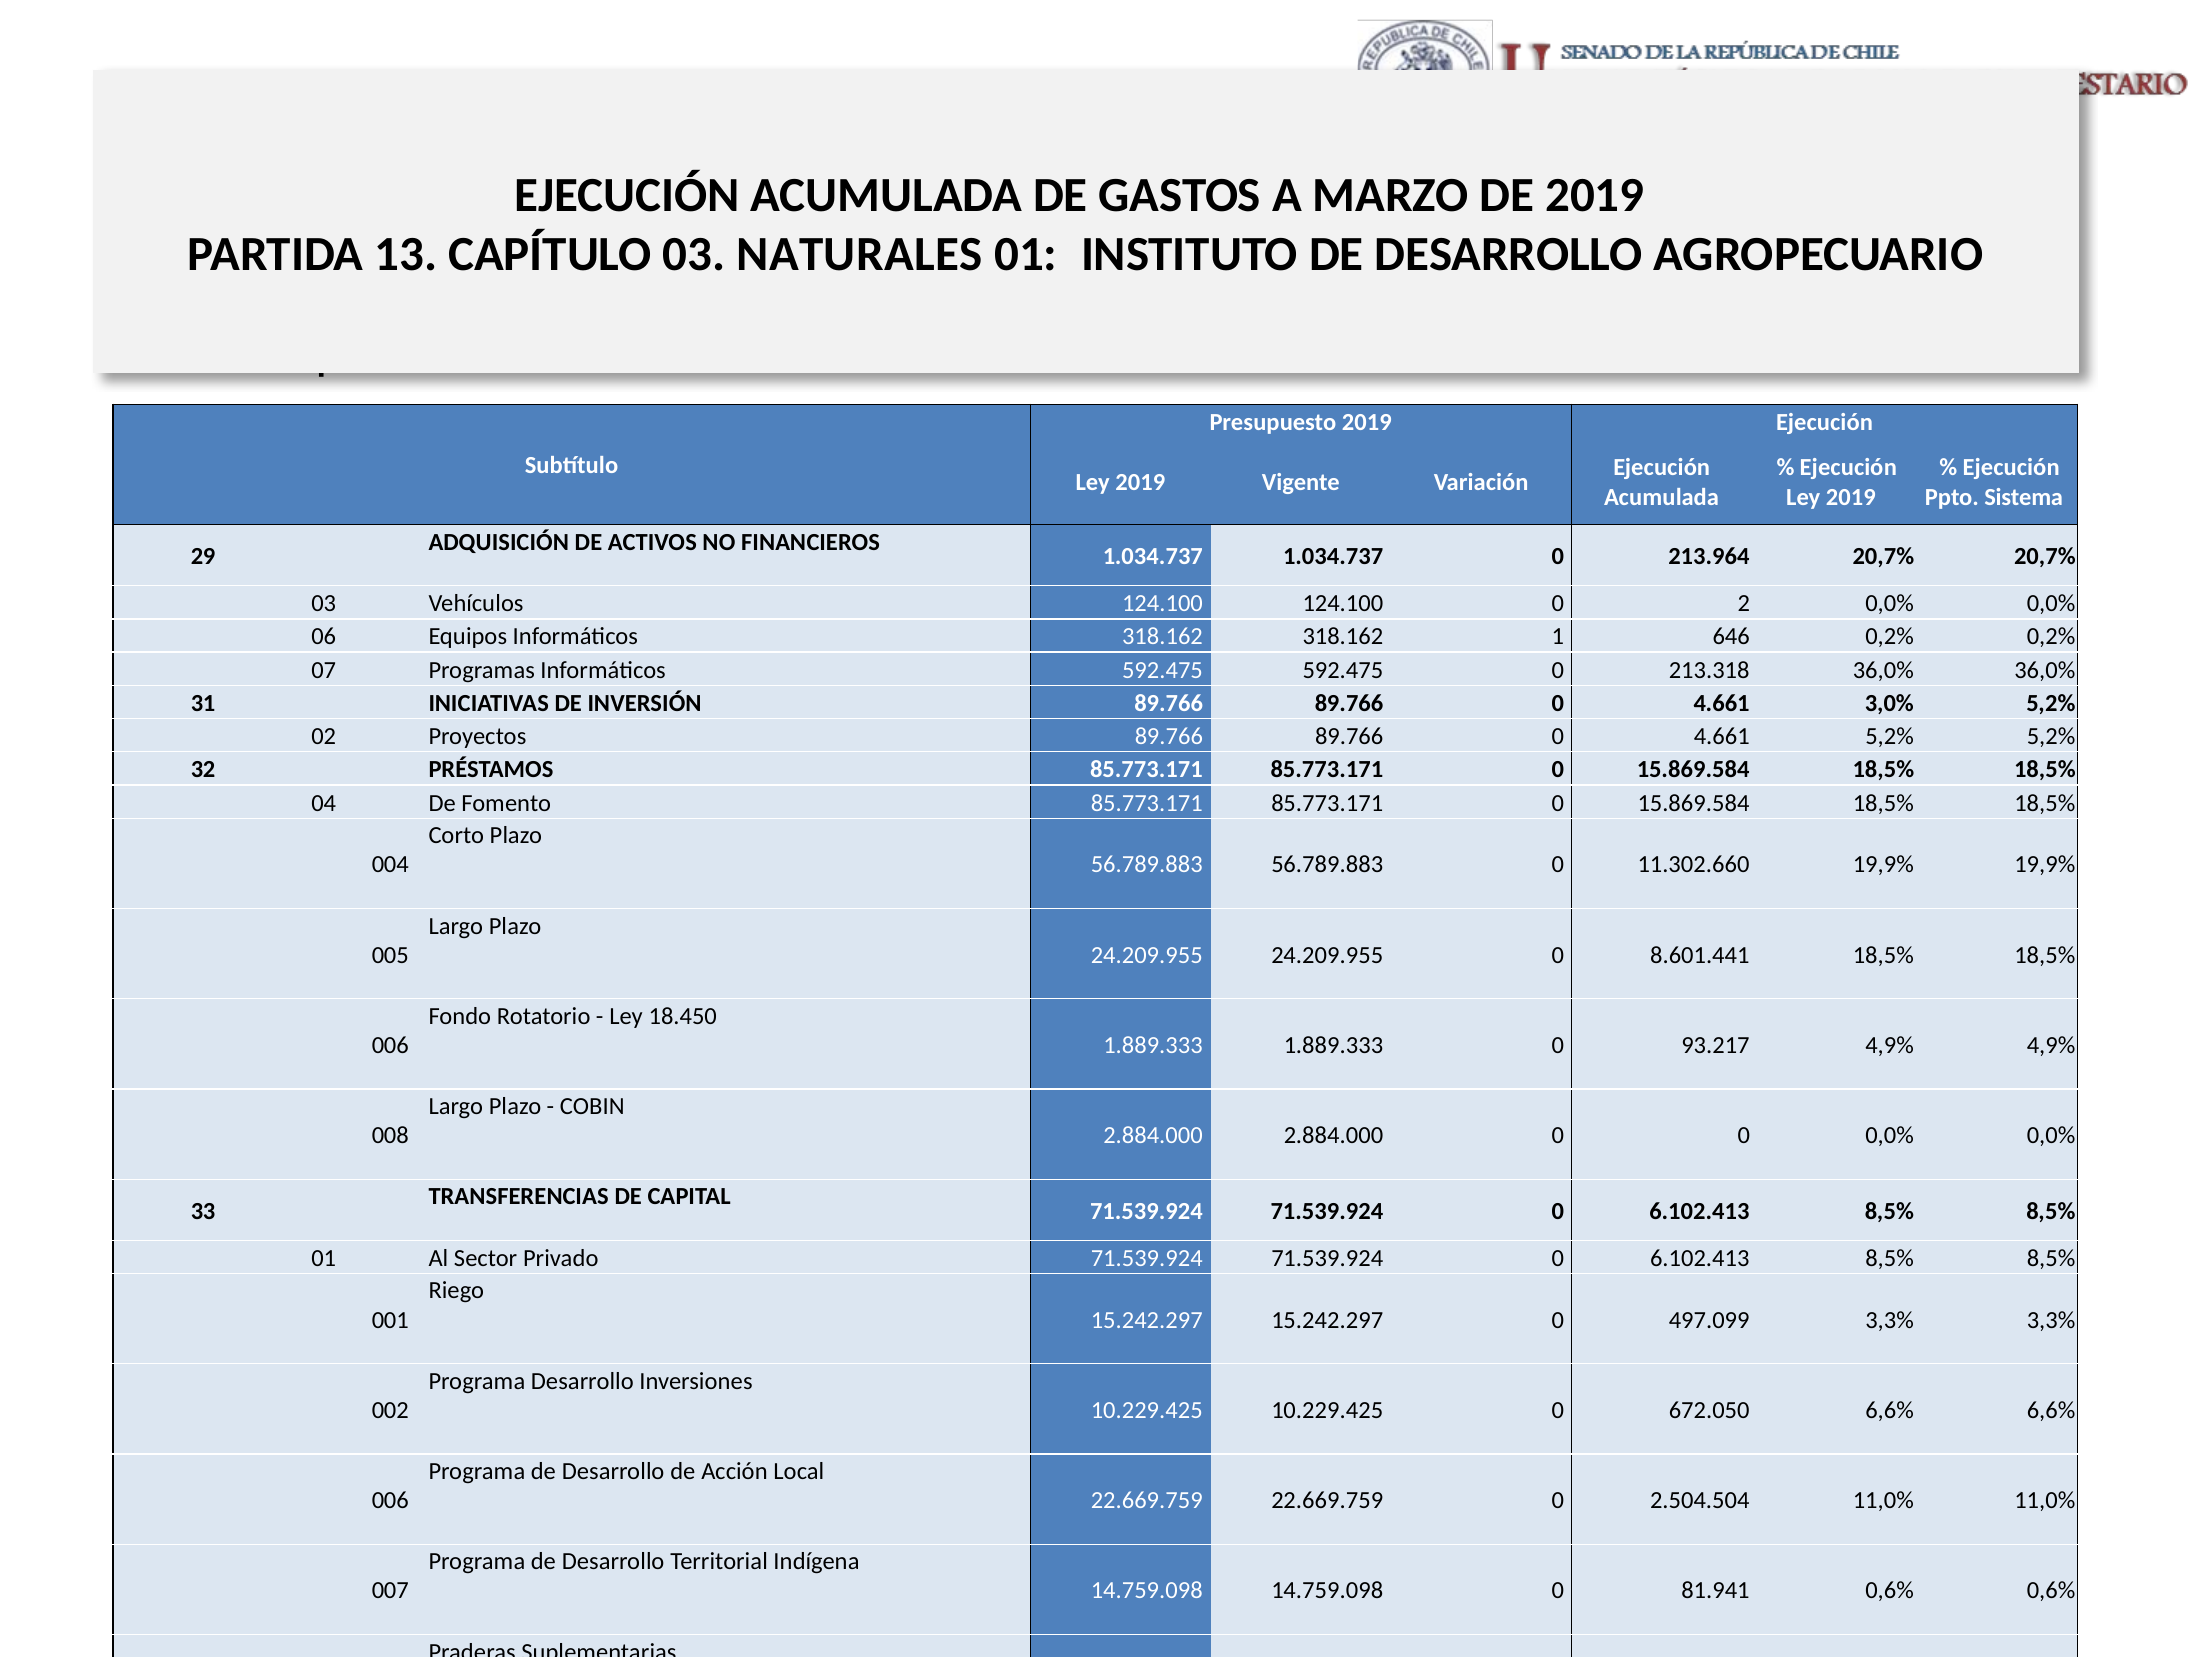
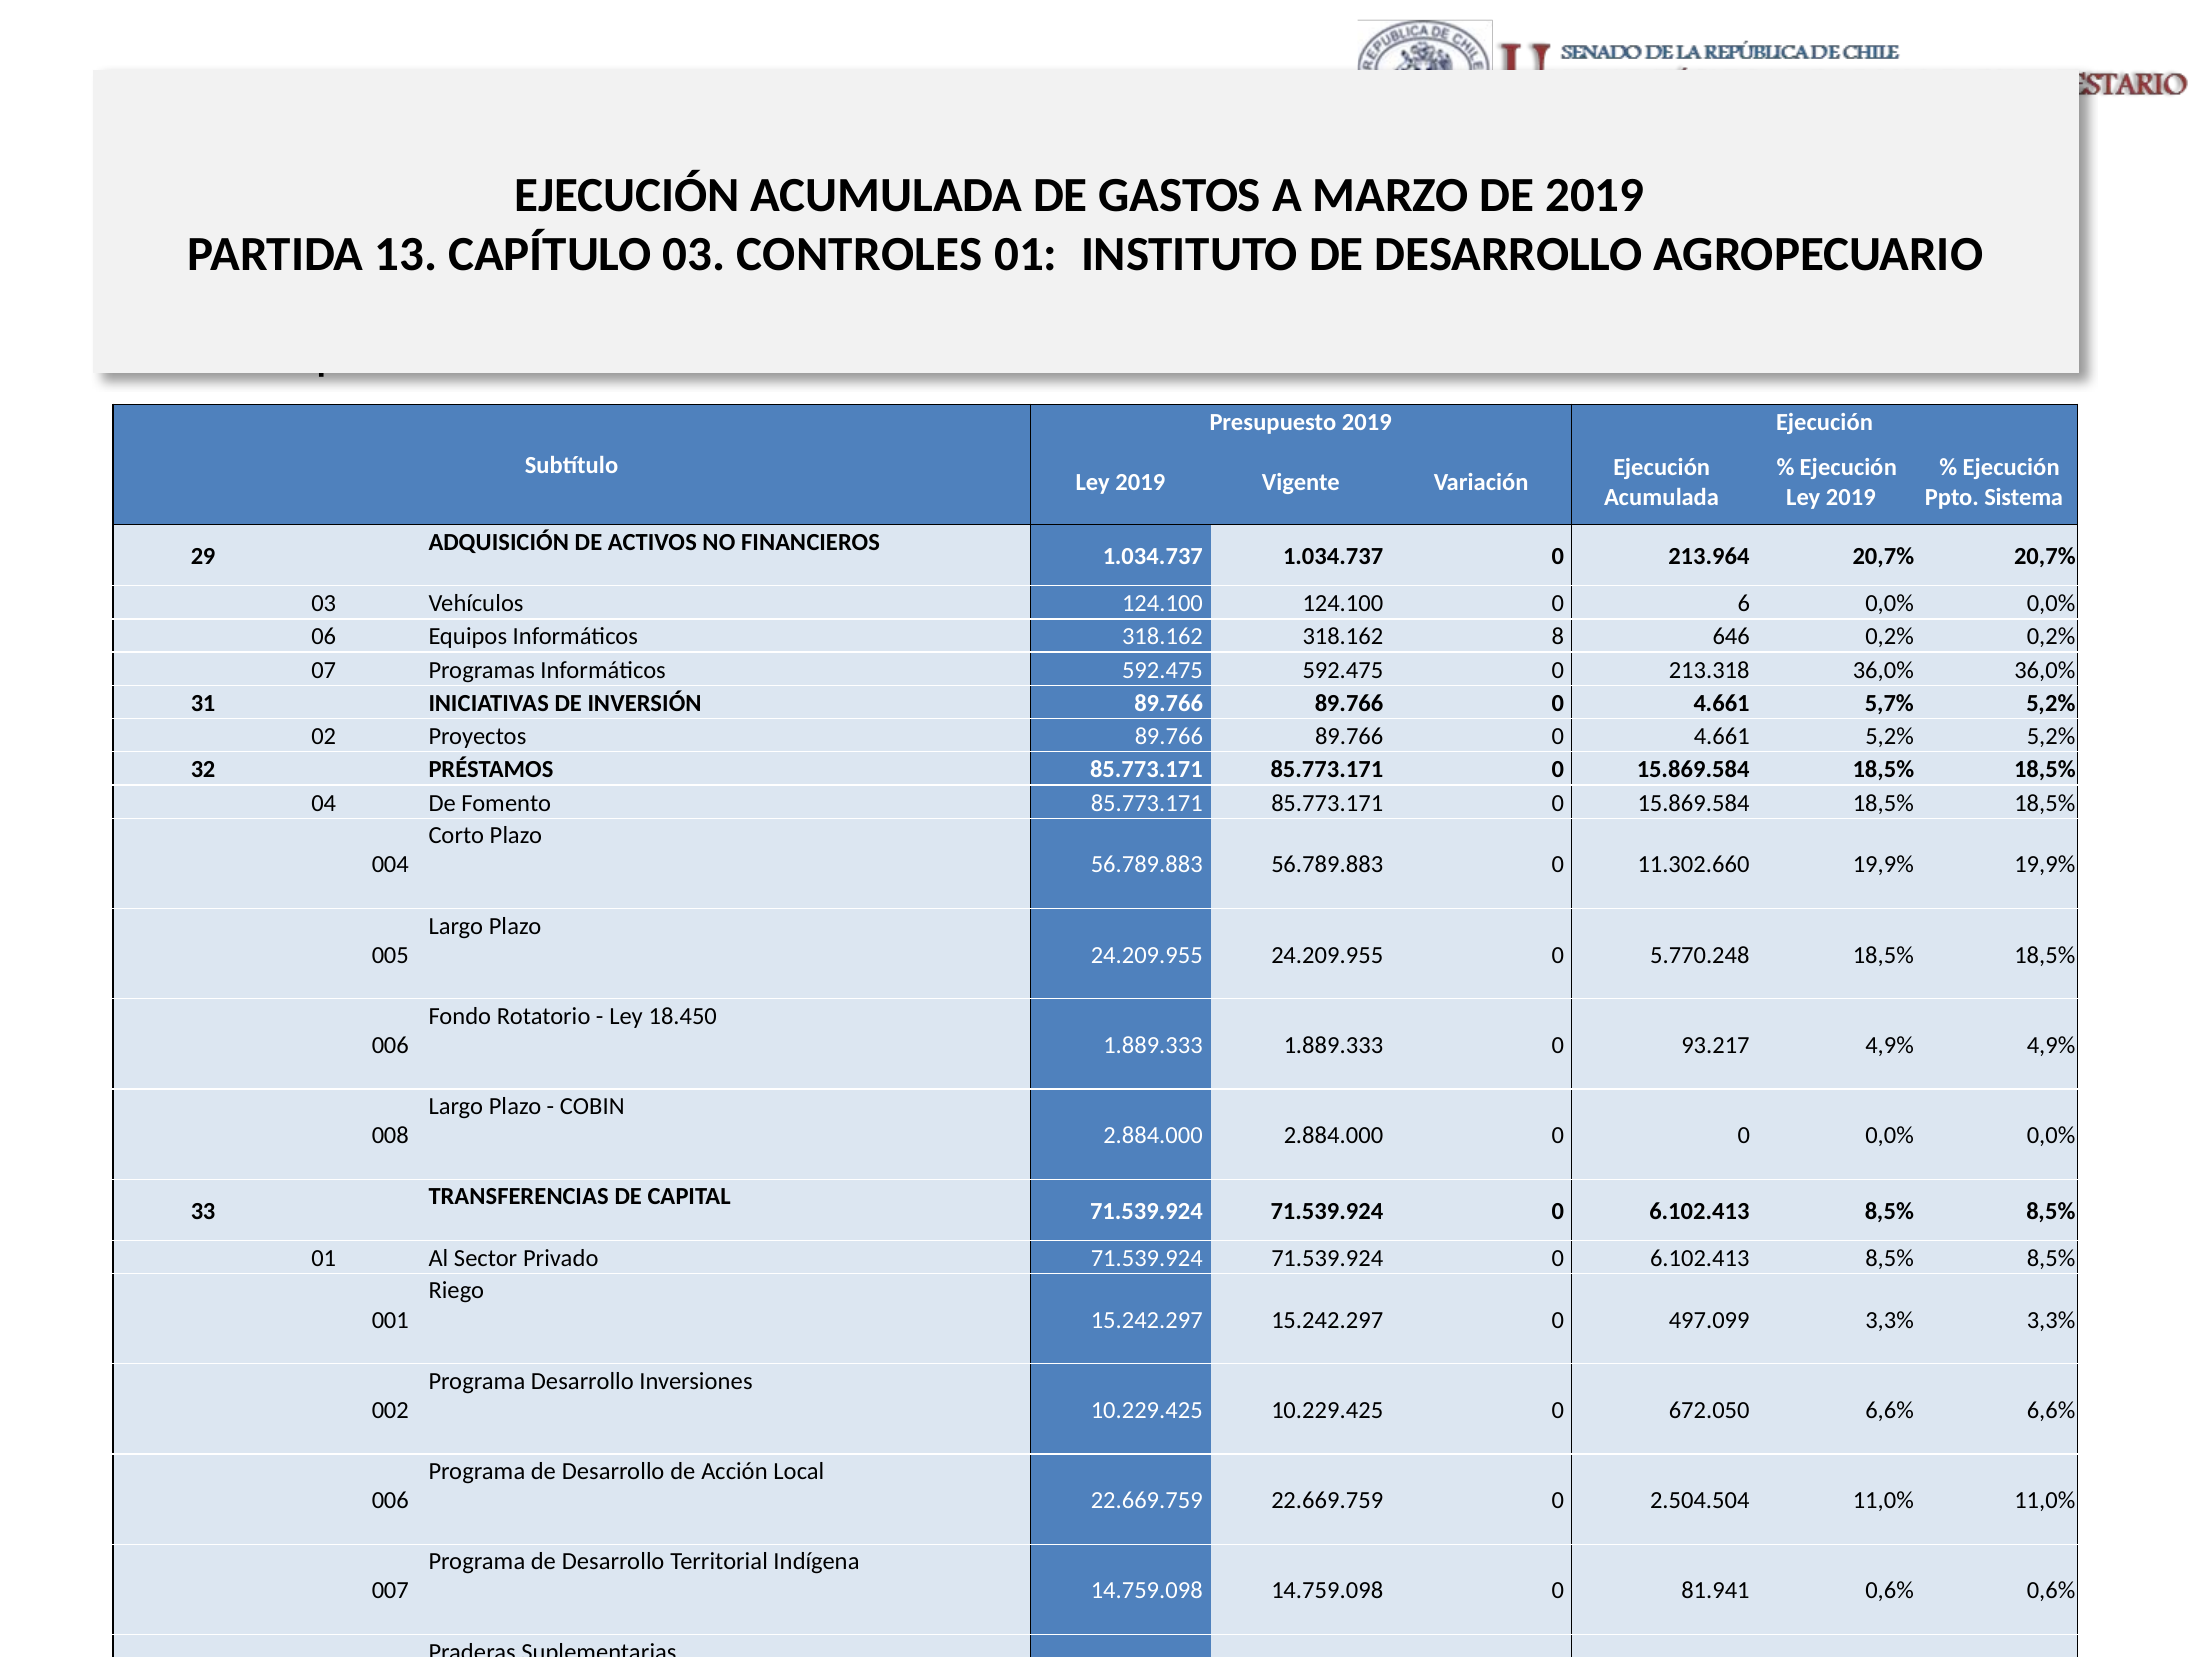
NATURALES: NATURALES -> CONTROLES
0 2: 2 -> 6
1: 1 -> 8
3,0%: 3,0% -> 5,7%
8.601.441: 8.601.441 -> 5.770.248
